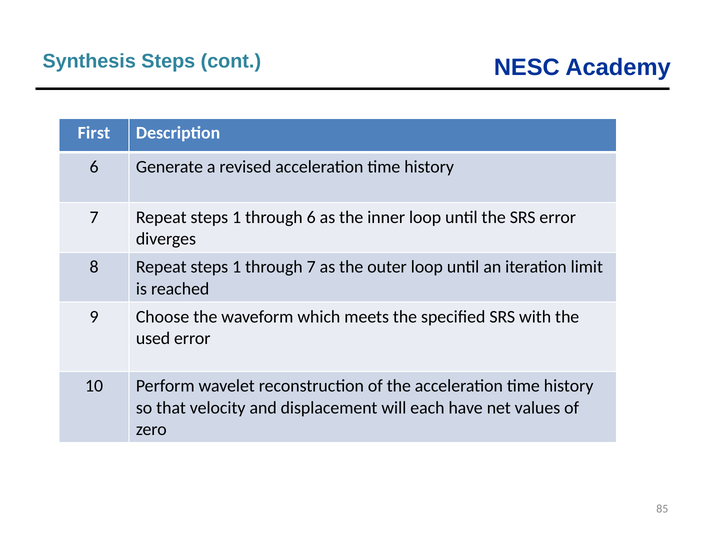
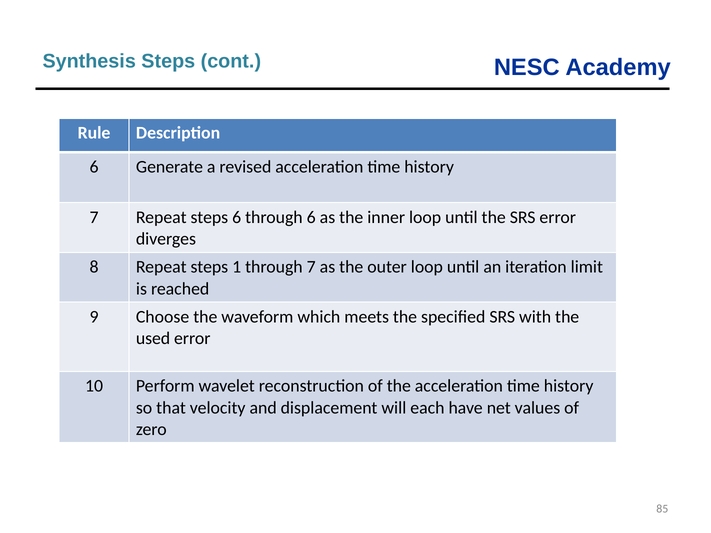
First: First -> Rule
7 Repeat steps 1: 1 -> 6
